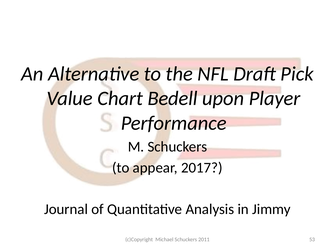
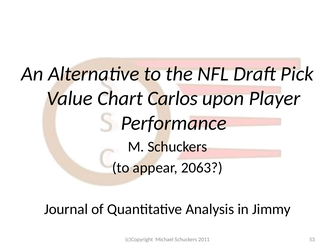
Bedell: Bedell -> Carlos
2017: 2017 -> 2063
